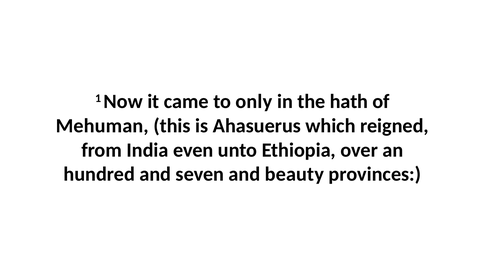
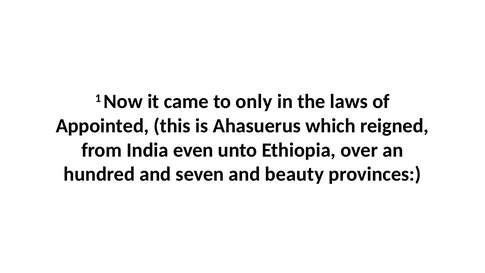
hath: hath -> laws
Mehuman: Mehuman -> Appointed
